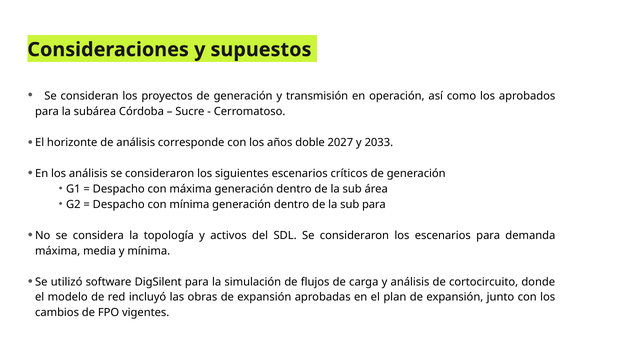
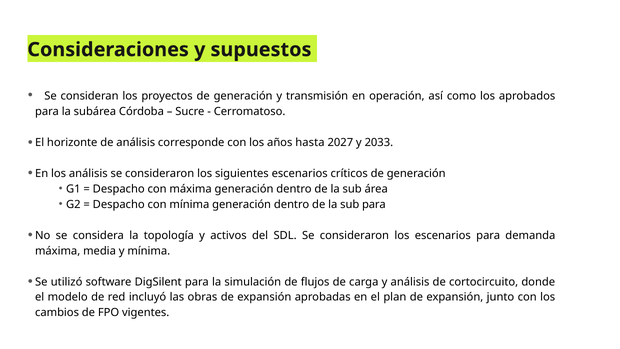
doble: doble -> hasta
